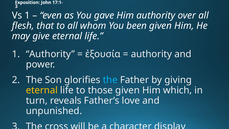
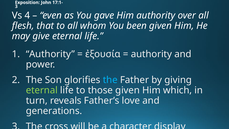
Vs 1: 1 -> 4
eternal at (42, 90) colour: yellow -> light green
unpunished: unpunished -> generations
